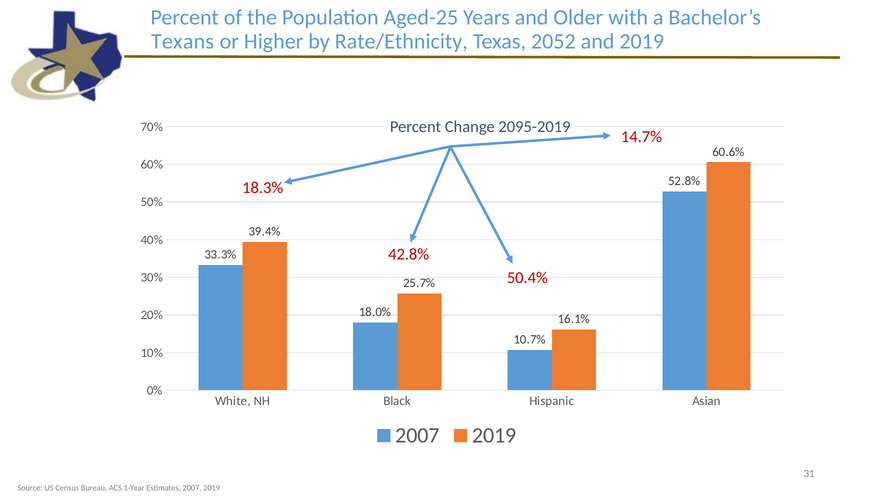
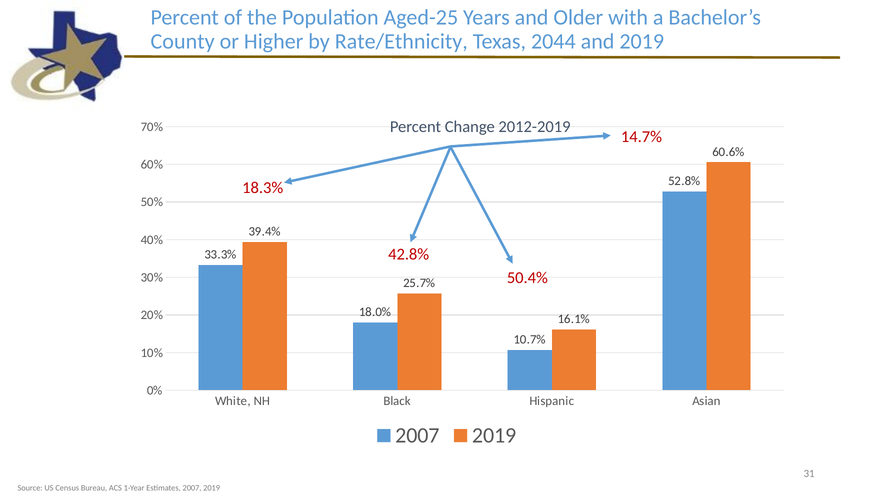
Texans: Texans -> County
2052: 2052 -> 2044
2095-2019: 2095-2019 -> 2012-2019
